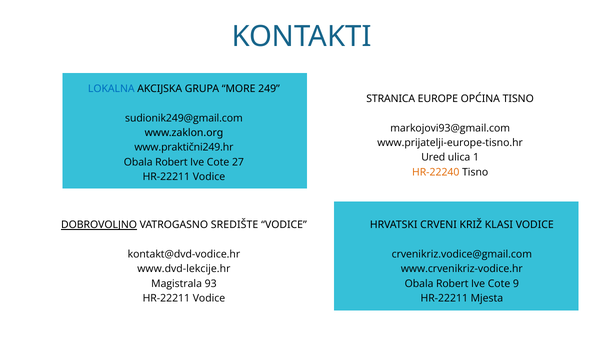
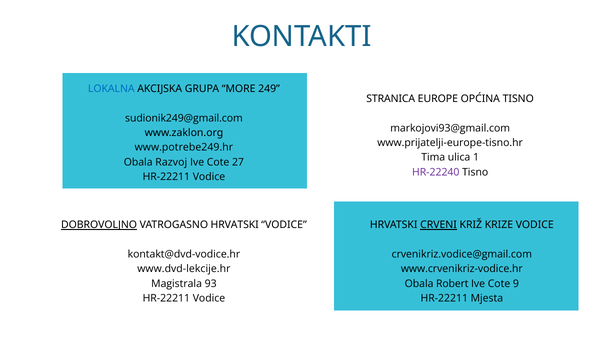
www.praktični249.hr: www.praktični249.hr -> www.potrebe249.hr
Ured: Ured -> Tima
Robert at (171, 162): Robert -> Razvoj
HR-22240 colour: orange -> purple
VATROGASNO SREDIŠTE: SREDIŠTE -> HRVATSKI
CRVENI underline: none -> present
KLASI: KLASI -> KRIZE
